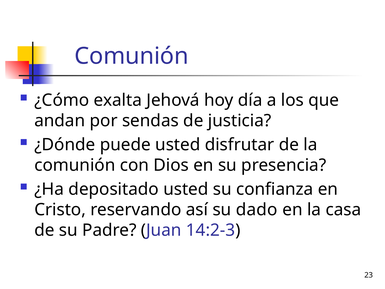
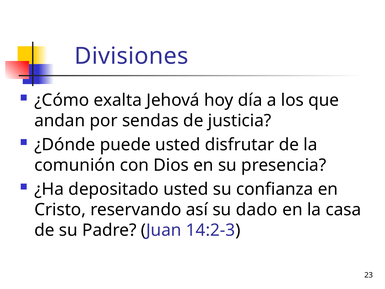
Comunión at (132, 56): Comunión -> Divisiones
